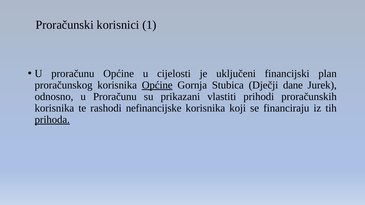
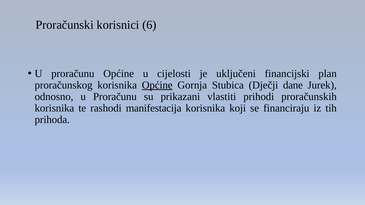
1: 1 -> 6
nefinancijske: nefinancijske -> manifestacija
prihoda underline: present -> none
